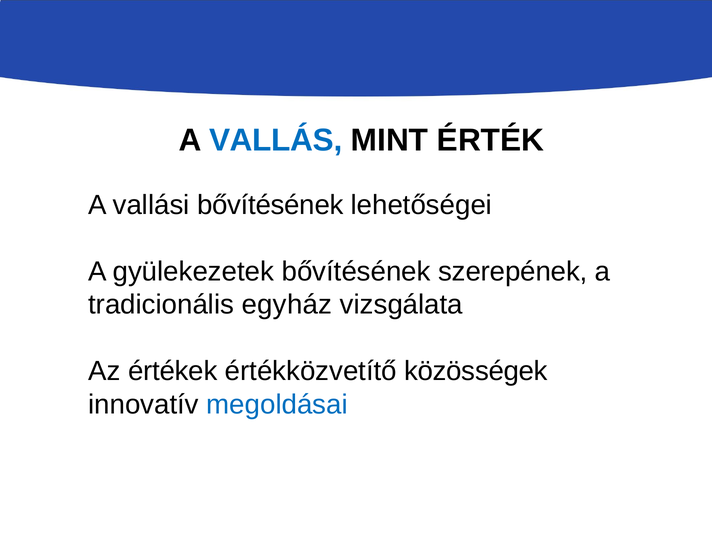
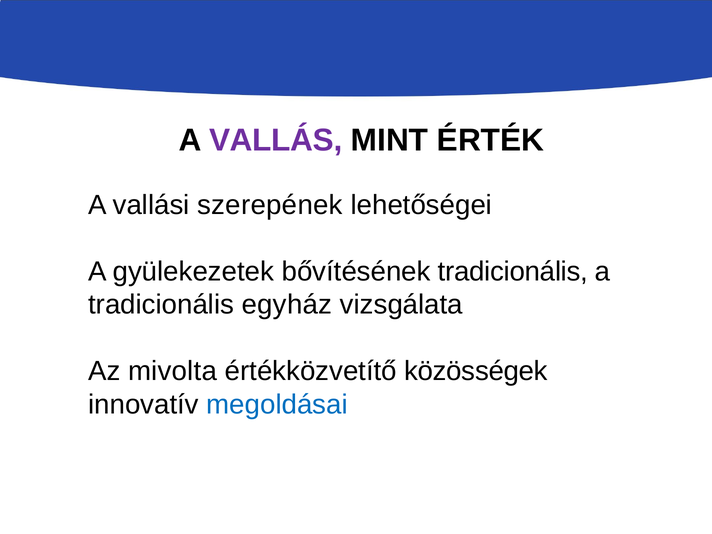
VALLÁS colour: blue -> purple
vallási bővítésének: bővítésének -> szerepének
bővítésének szerepének: szerepének -> tradicionális
értékek: értékek -> mivolta
